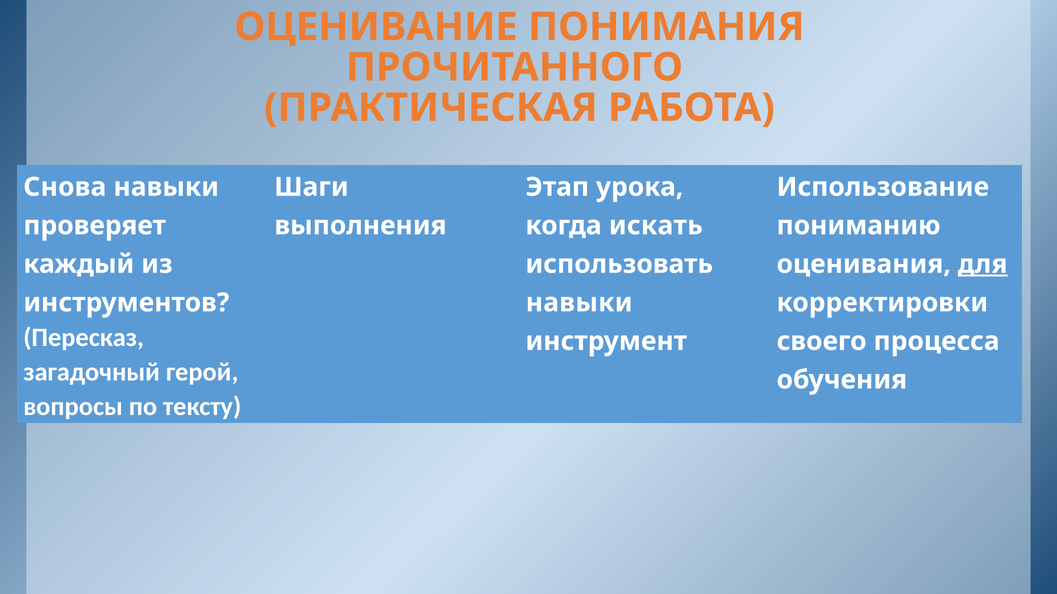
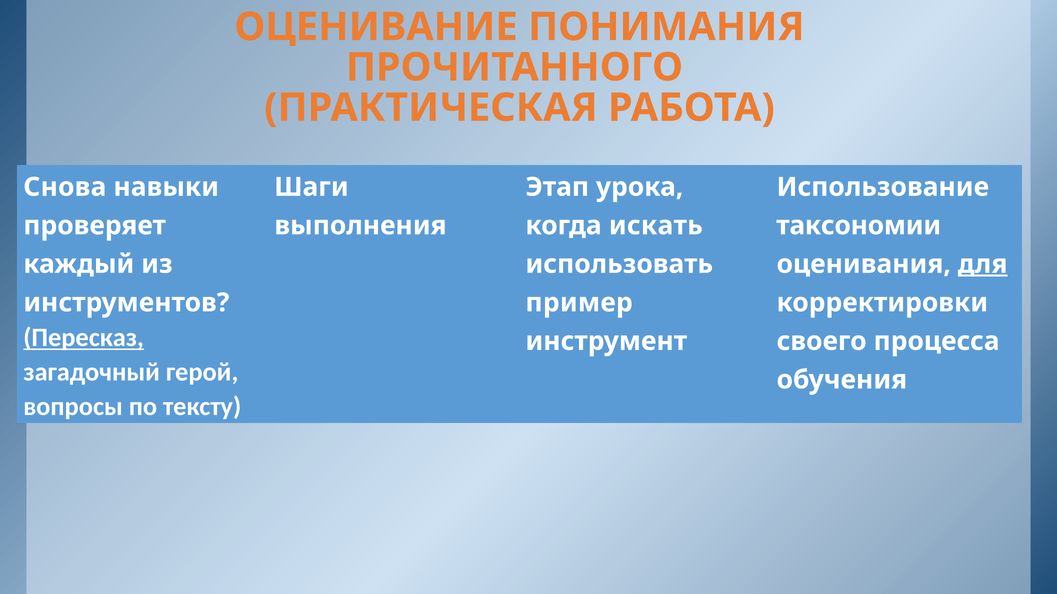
пониманию: пониманию -> таксономии
навыки at (579, 303): навыки -> пример
Пересказ underline: none -> present
